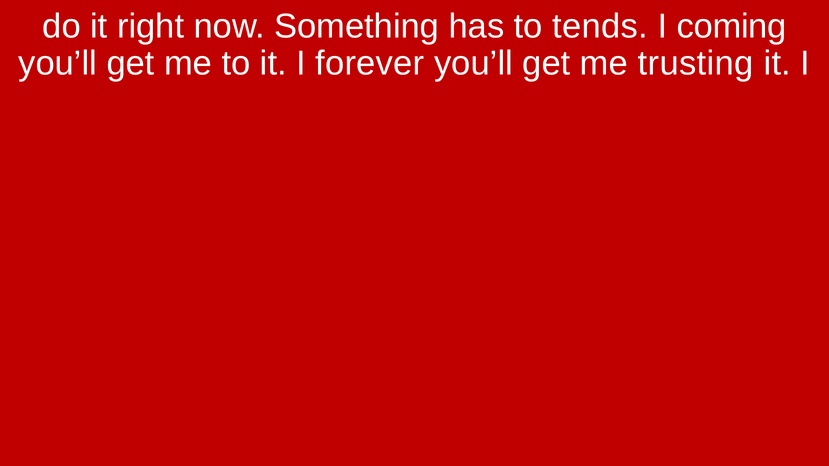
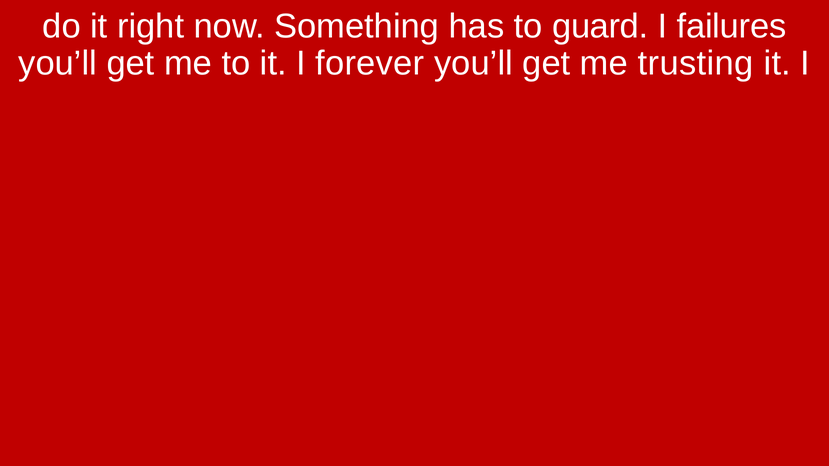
tends: tends -> guard
coming: coming -> failures
